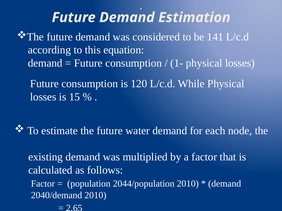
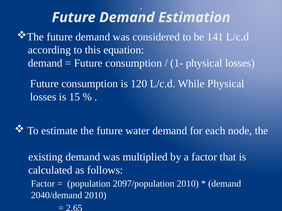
2044/population: 2044/population -> 2097/population
